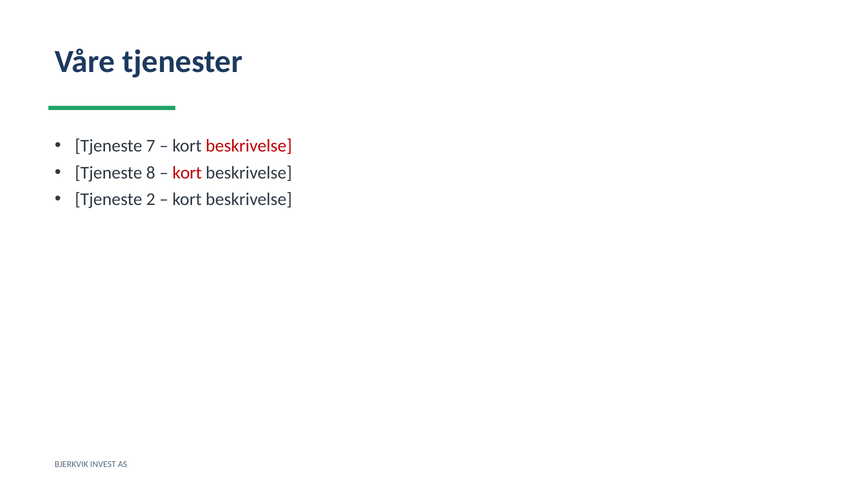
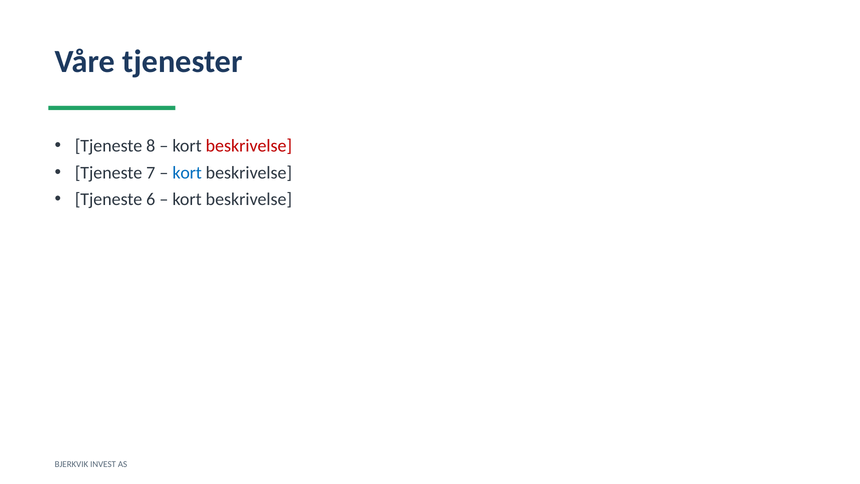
7: 7 -> 8
8: 8 -> 7
kort at (187, 173) colour: red -> blue
2: 2 -> 6
